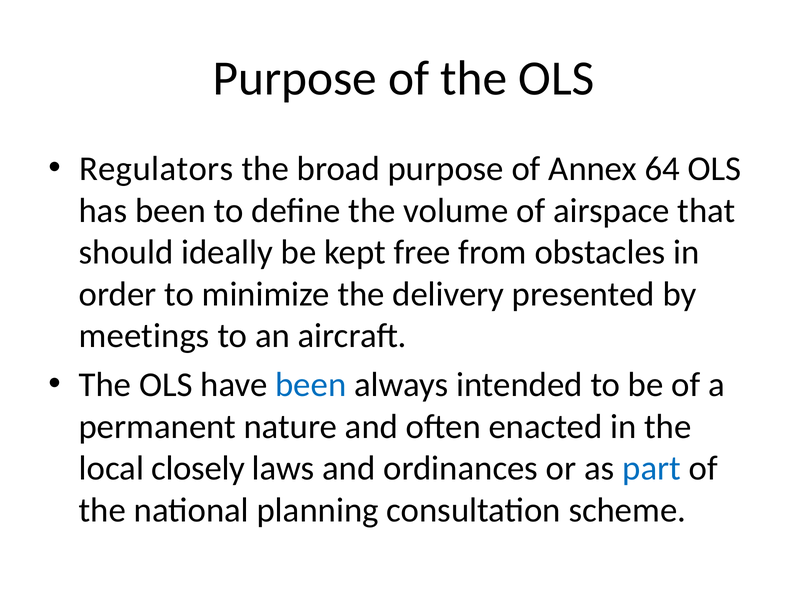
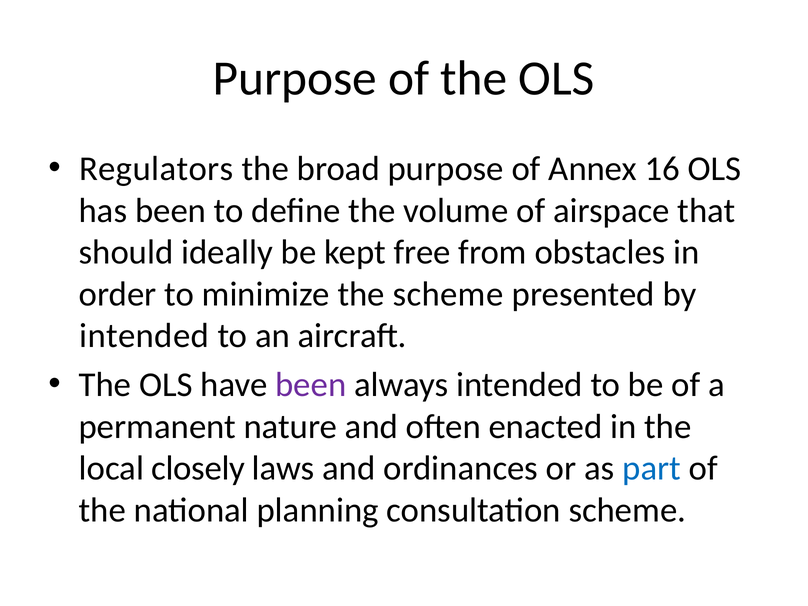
64: 64 -> 16
the delivery: delivery -> scheme
meetings at (144, 336): meetings -> intended
been at (311, 385) colour: blue -> purple
